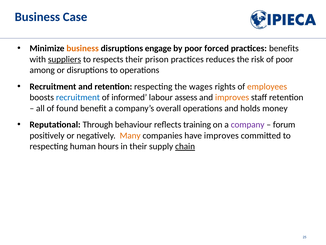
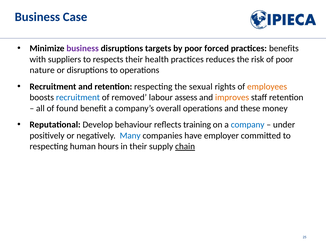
business at (83, 48) colour: orange -> purple
engage: engage -> targets
suppliers underline: present -> none
prison: prison -> health
among: among -> nature
wages: wages -> sexual
informed: informed -> removed
holds: holds -> these
Through: Through -> Develop
company colour: purple -> blue
forum: forum -> under
Many colour: orange -> blue
have improves: improves -> employer
